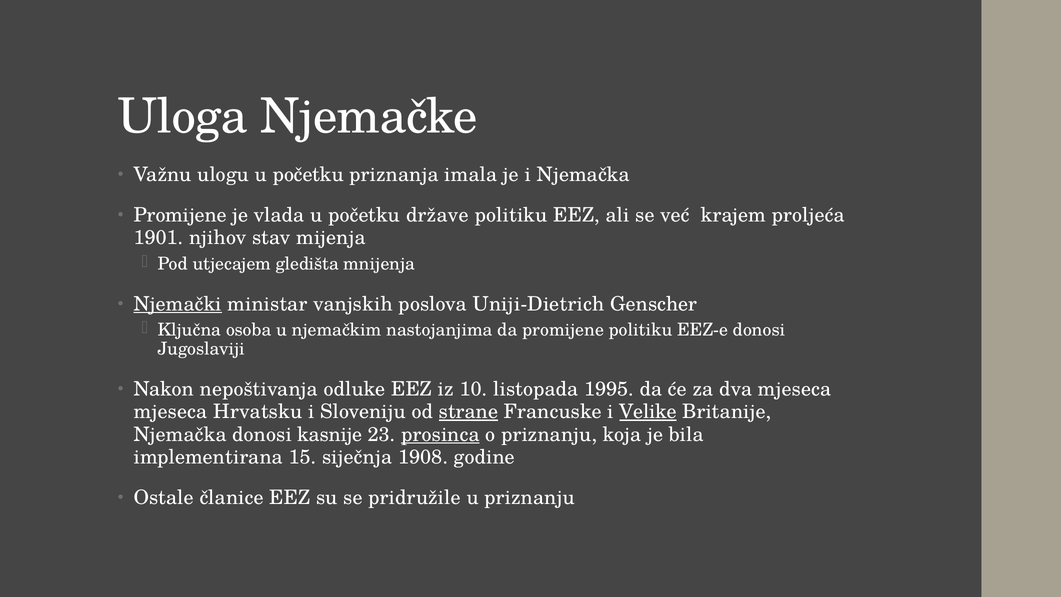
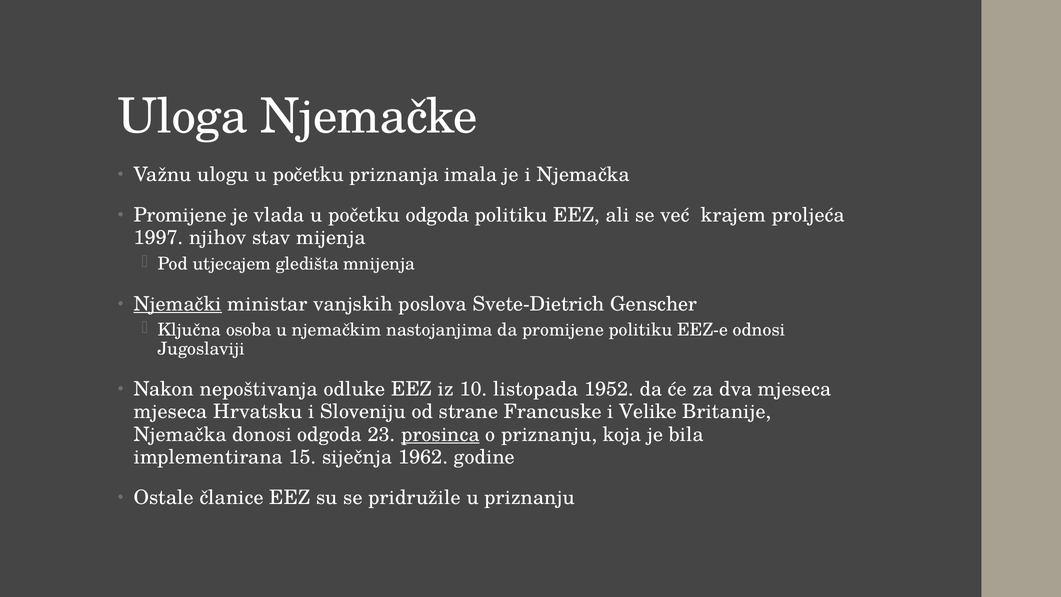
početku države: države -> odgoda
1901: 1901 -> 1997
Uniji-Dietrich: Uniji-Dietrich -> Svete-Dietrich
EEZ-e donosi: donosi -> odnosi
1995: 1995 -> 1952
strane underline: present -> none
Velike underline: present -> none
donosi kasnije: kasnije -> odgoda
1908: 1908 -> 1962
